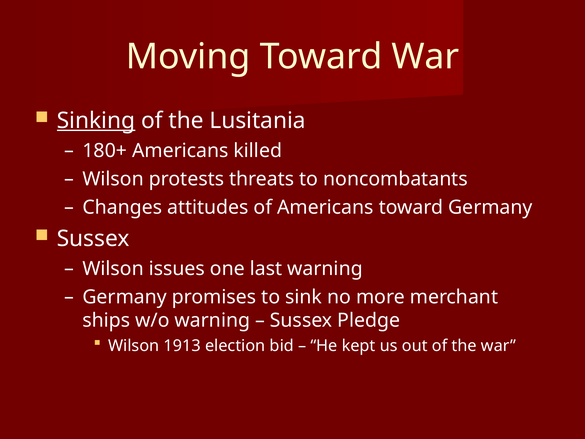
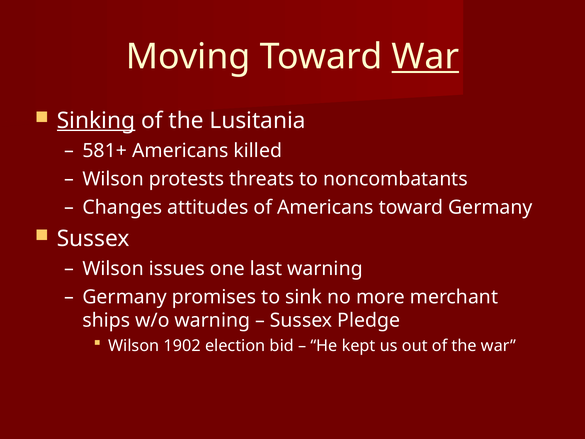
War at (425, 57) underline: none -> present
180+: 180+ -> 581+
1913: 1913 -> 1902
